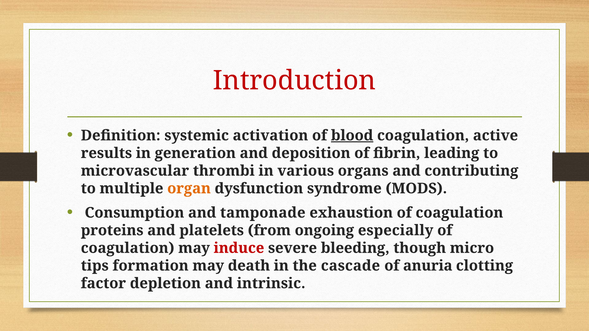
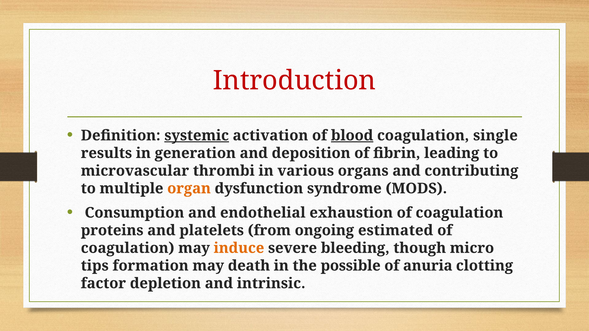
systemic underline: none -> present
active: active -> single
tamponade: tamponade -> endothelial
especially: especially -> estimated
induce colour: red -> orange
cascade: cascade -> possible
